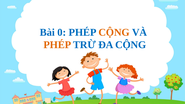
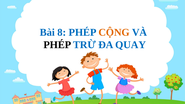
0: 0 -> 8
PHÉP at (57, 45) colour: orange -> black
ĐA CỘNG: CỘNG -> QUAY
